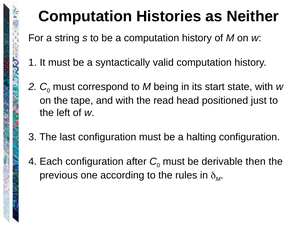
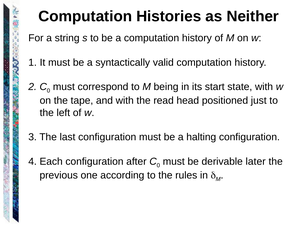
then: then -> later
